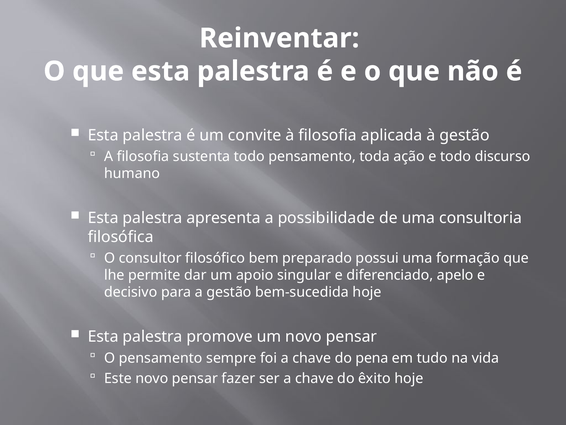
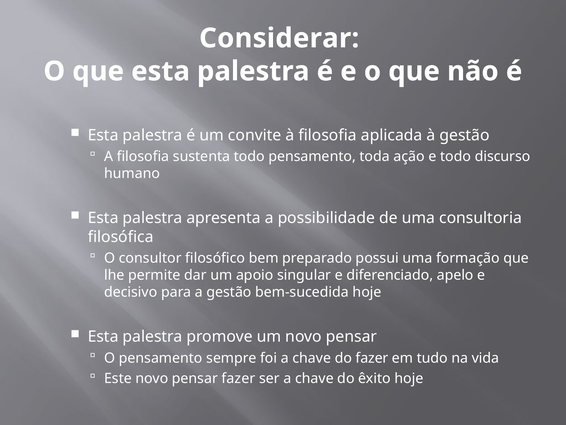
Reinventar: Reinventar -> Considerar
do pena: pena -> fazer
